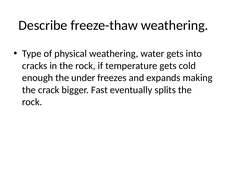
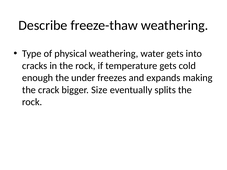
Fast: Fast -> Size
